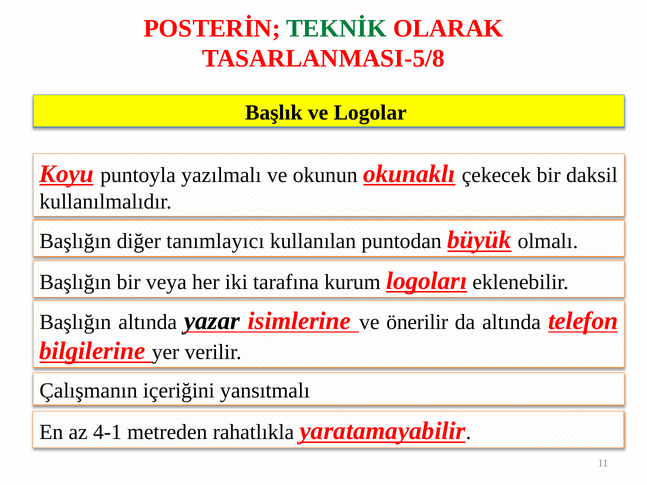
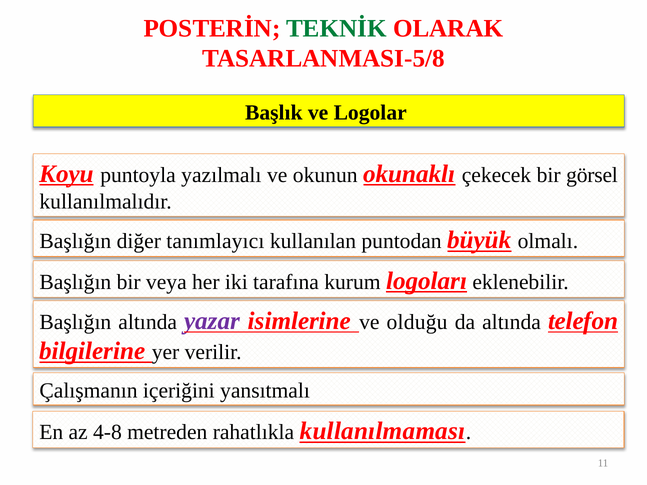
daksil: daksil -> görsel
yazar colour: black -> purple
önerilir: önerilir -> olduğu
4-1: 4-1 -> 4-8
yaratamayabilir: yaratamayabilir -> kullanılmaması
